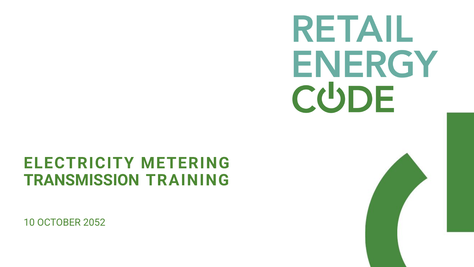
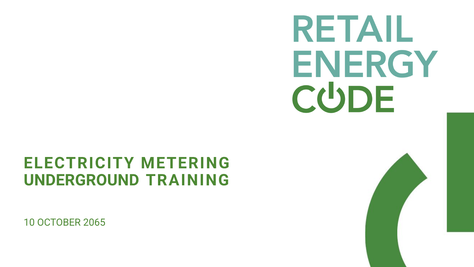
TRANSMISSION: TRANSMISSION -> UNDERGROUND
2052: 2052 -> 2065
